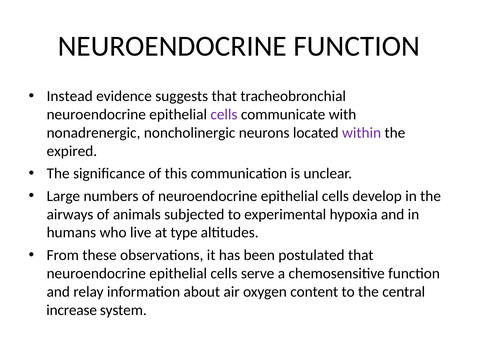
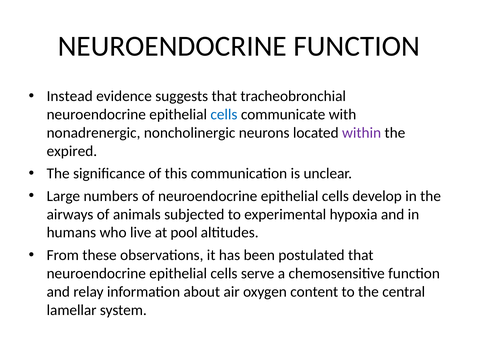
cells at (224, 115) colour: purple -> blue
type: type -> pool
increase: increase -> lamellar
